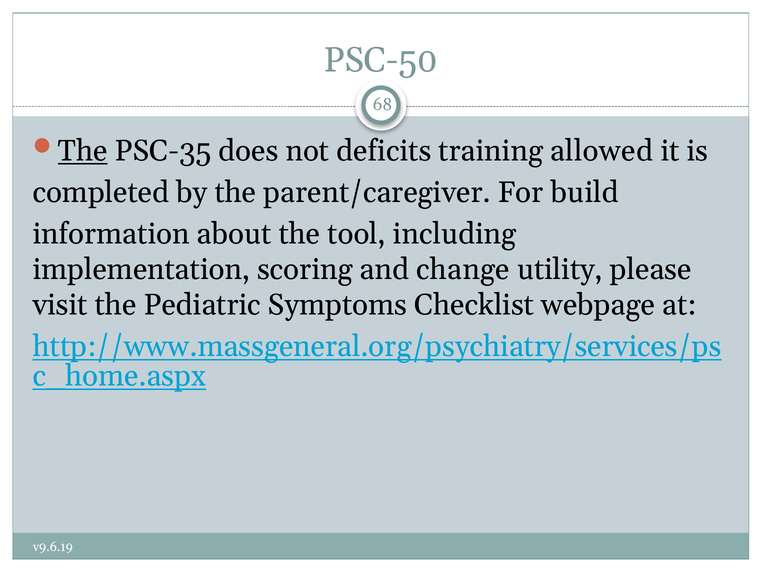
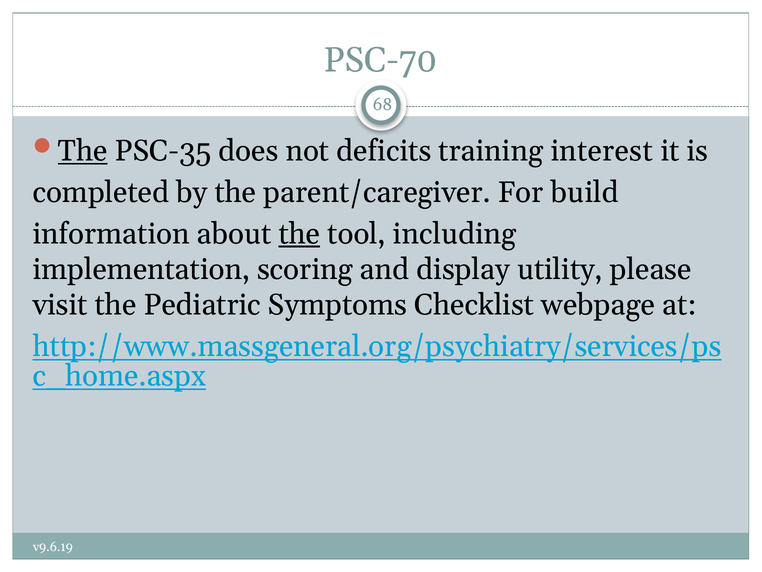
PSC-50: PSC-50 -> PSC-70
allowed: allowed -> interest
the at (299, 234) underline: none -> present
change: change -> display
